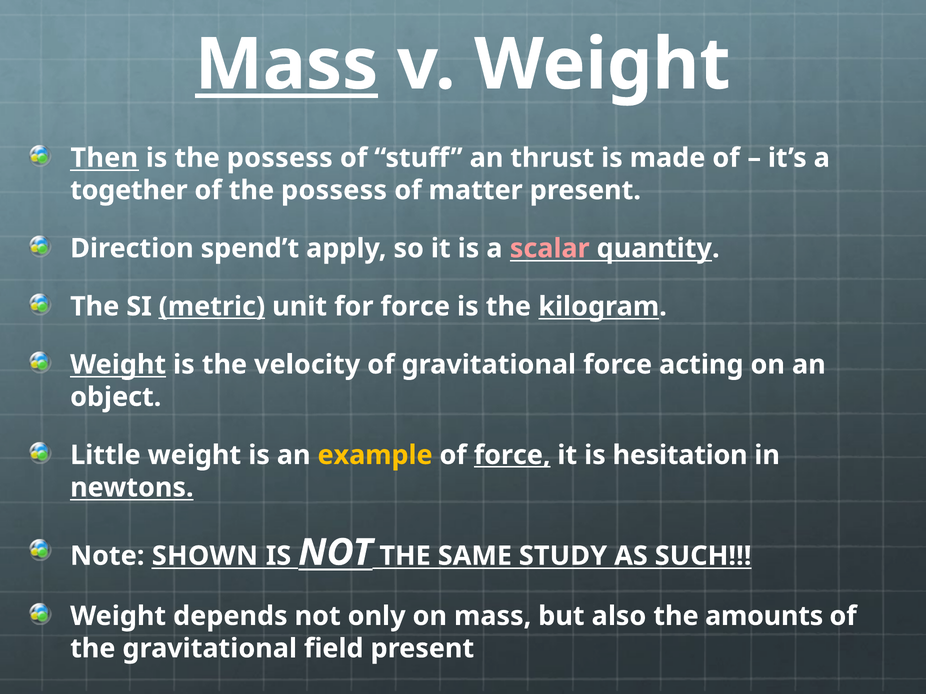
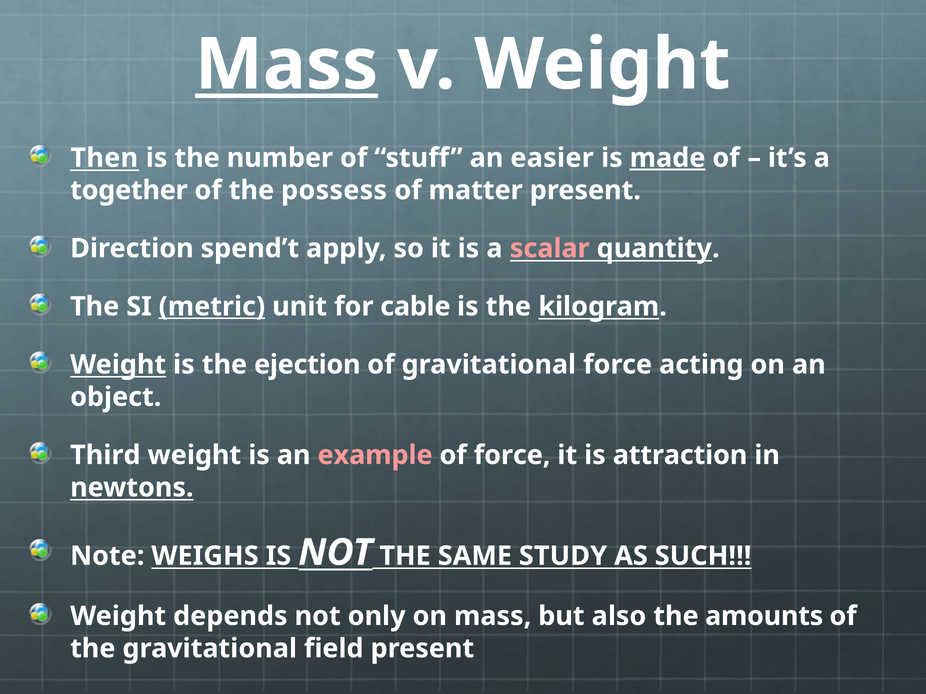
is the possess: possess -> number
thrust: thrust -> easier
made underline: none -> present
for force: force -> cable
velocity: velocity -> ejection
Little: Little -> Third
example colour: yellow -> pink
force at (512, 455) underline: present -> none
hesitation: hesitation -> attraction
SHOWN: SHOWN -> WEIGHS
